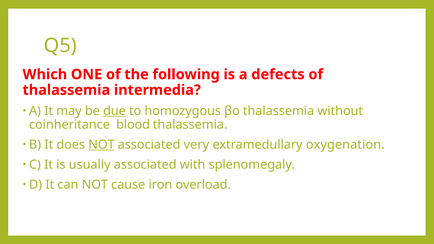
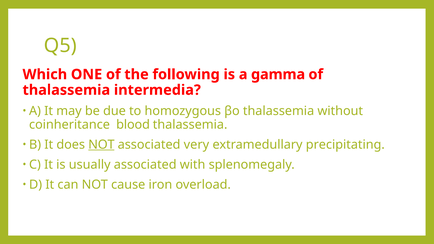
defects: defects -> gamma
due underline: present -> none
oxygenation: oxygenation -> precipitating
